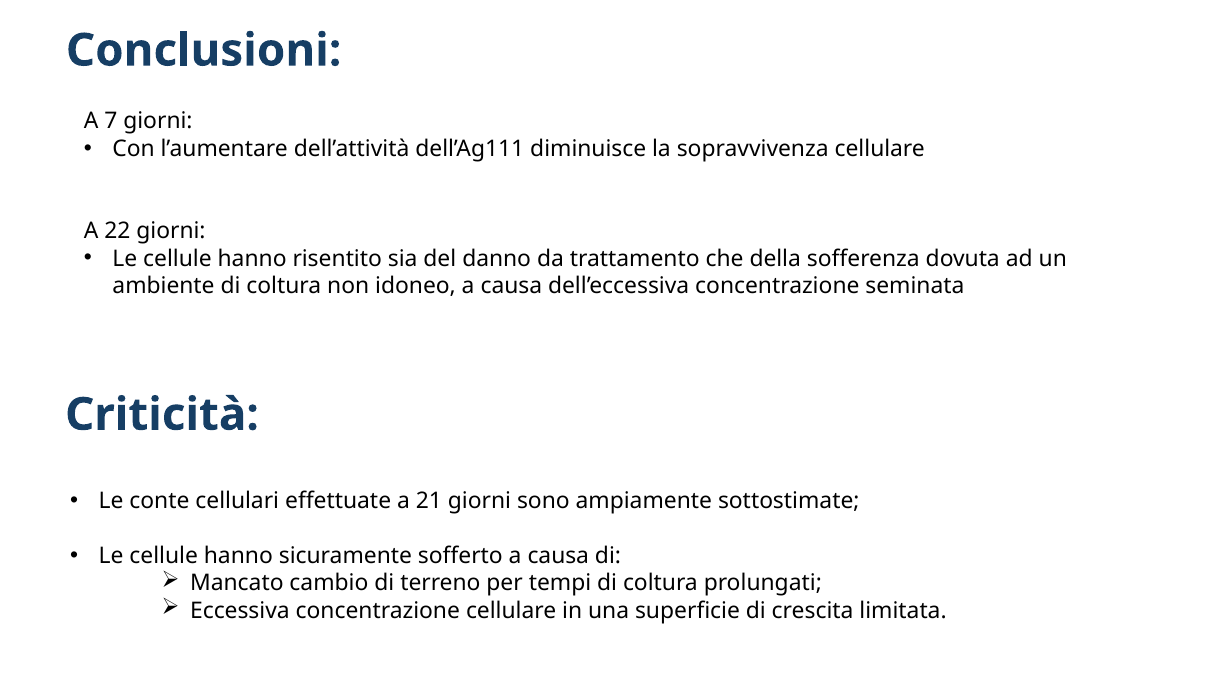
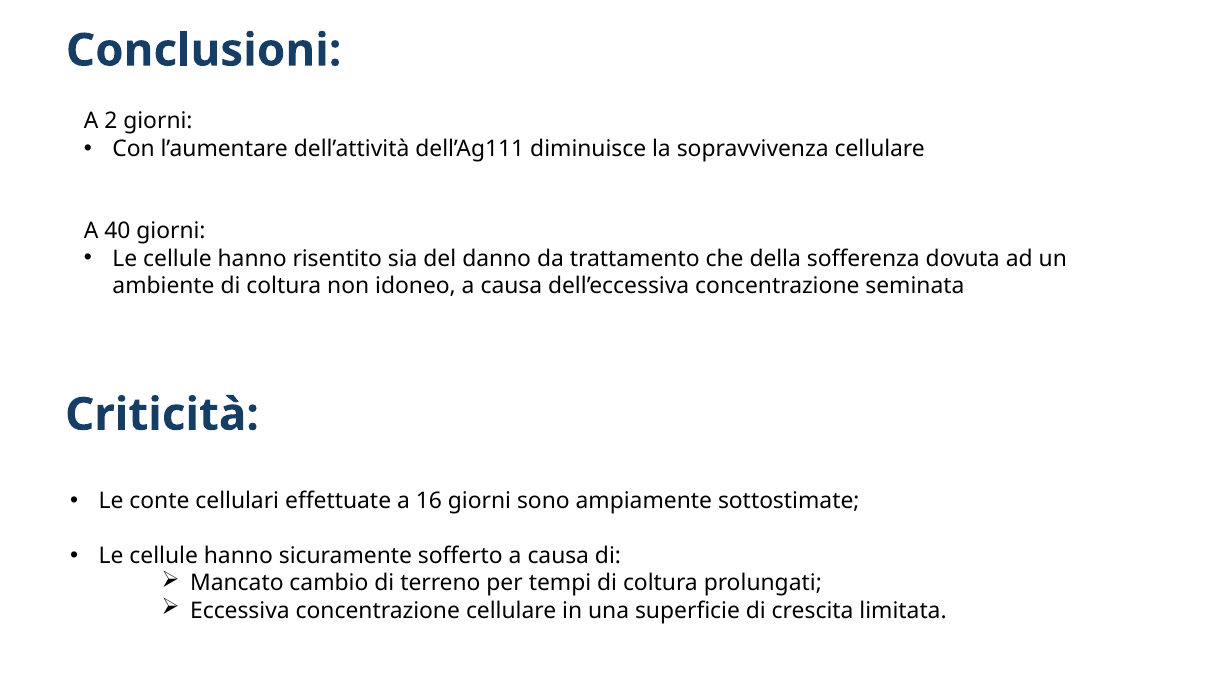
7: 7 -> 2
22: 22 -> 40
21: 21 -> 16
